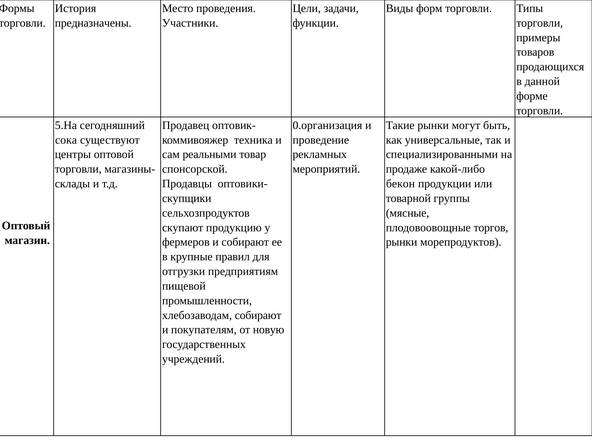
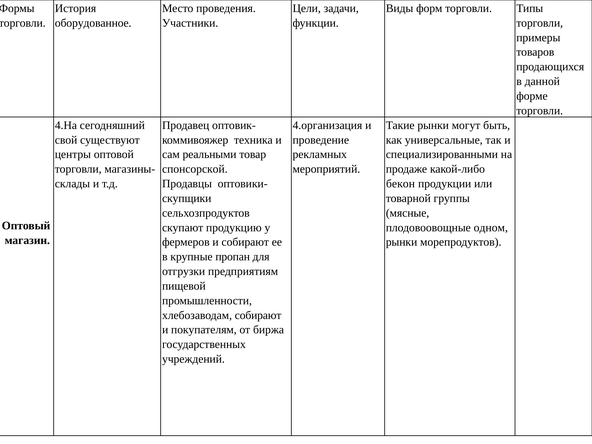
предназначены: предназначены -> оборудованное
5.На: 5.На -> 4.На
0.организация: 0.организация -> 4.организация
сока: сока -> свой
торгов: торгов -> одном
правил: правил -> пропан
новую: новую -> биржа
